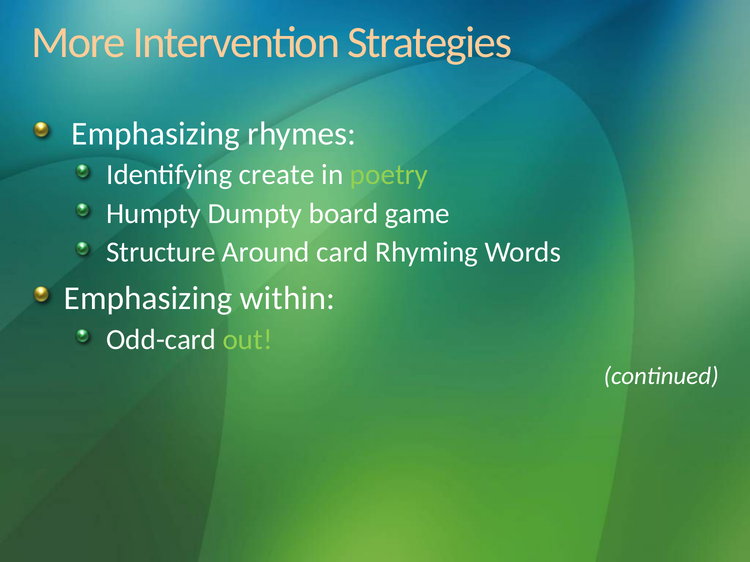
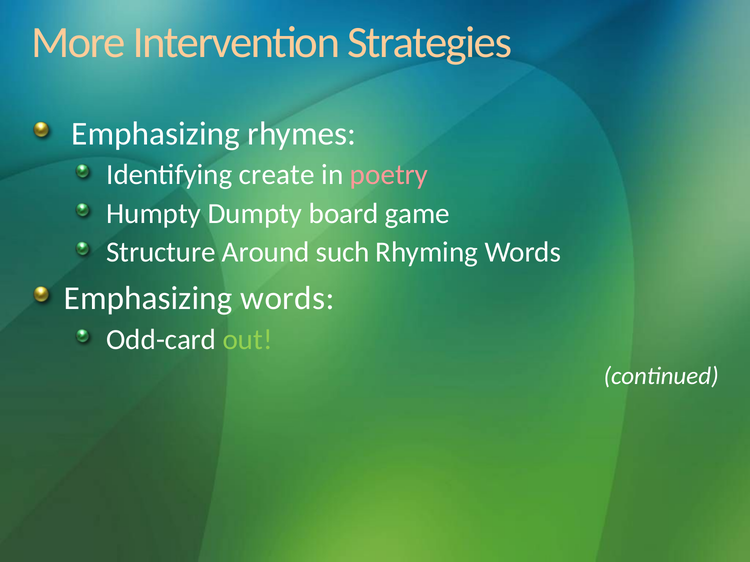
poetry colour: light green -> pink
card: card -> such
Emphasizing within: within -> words
